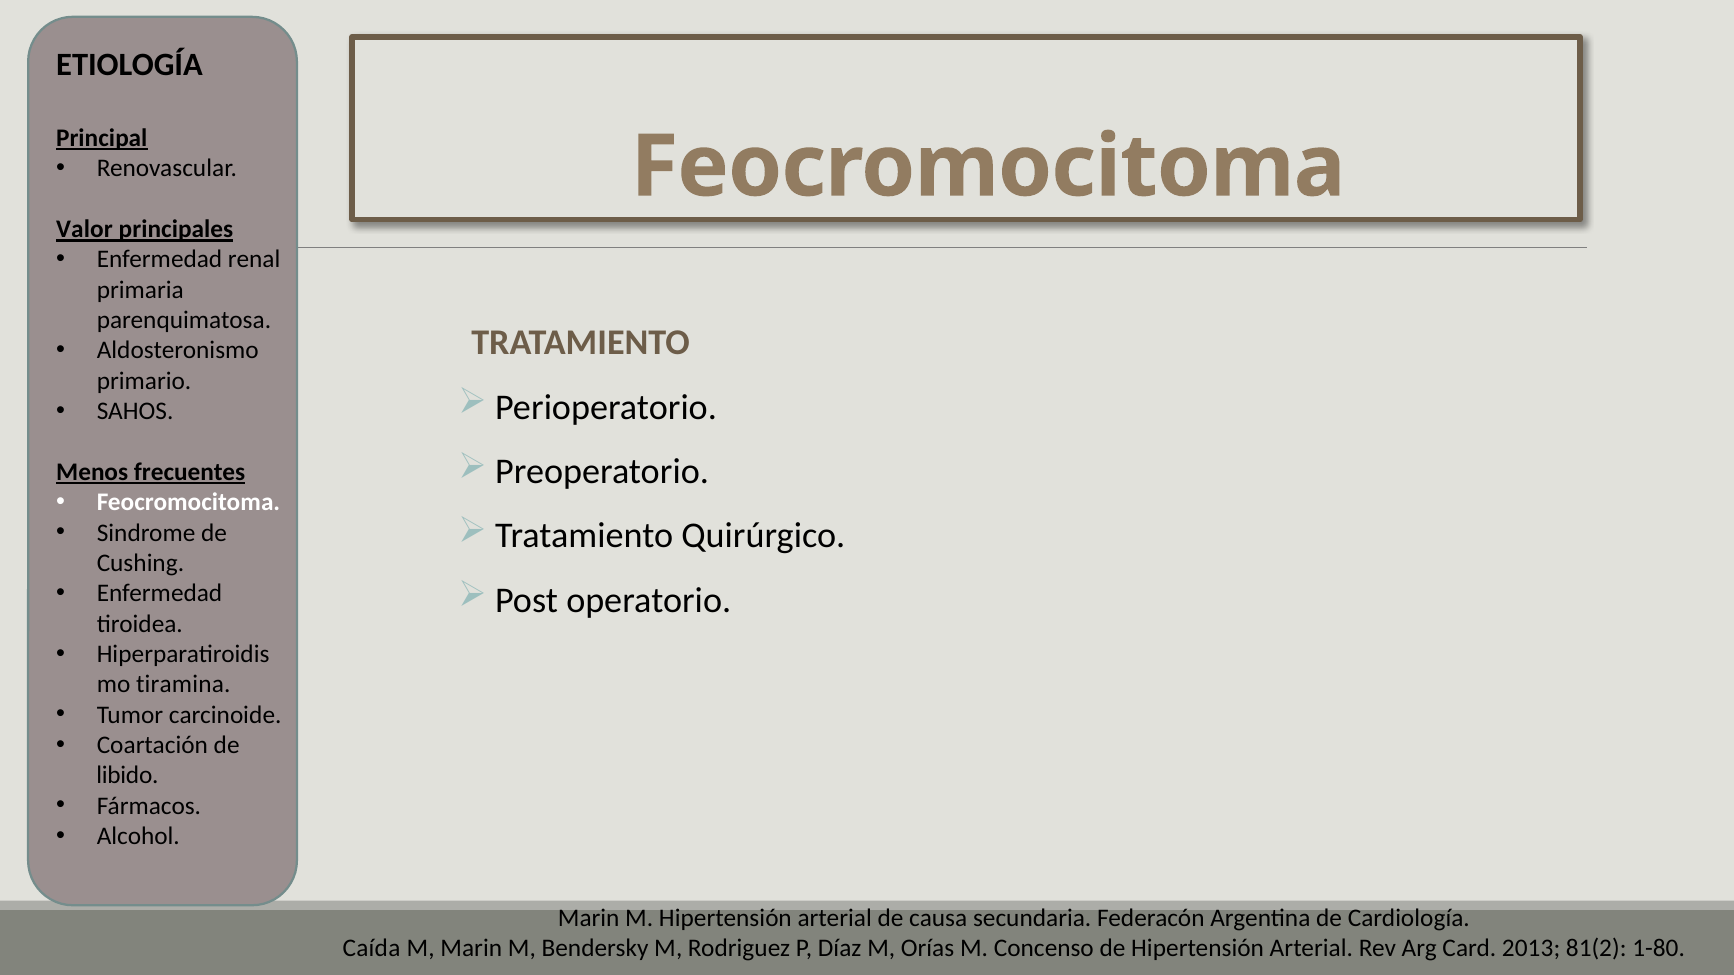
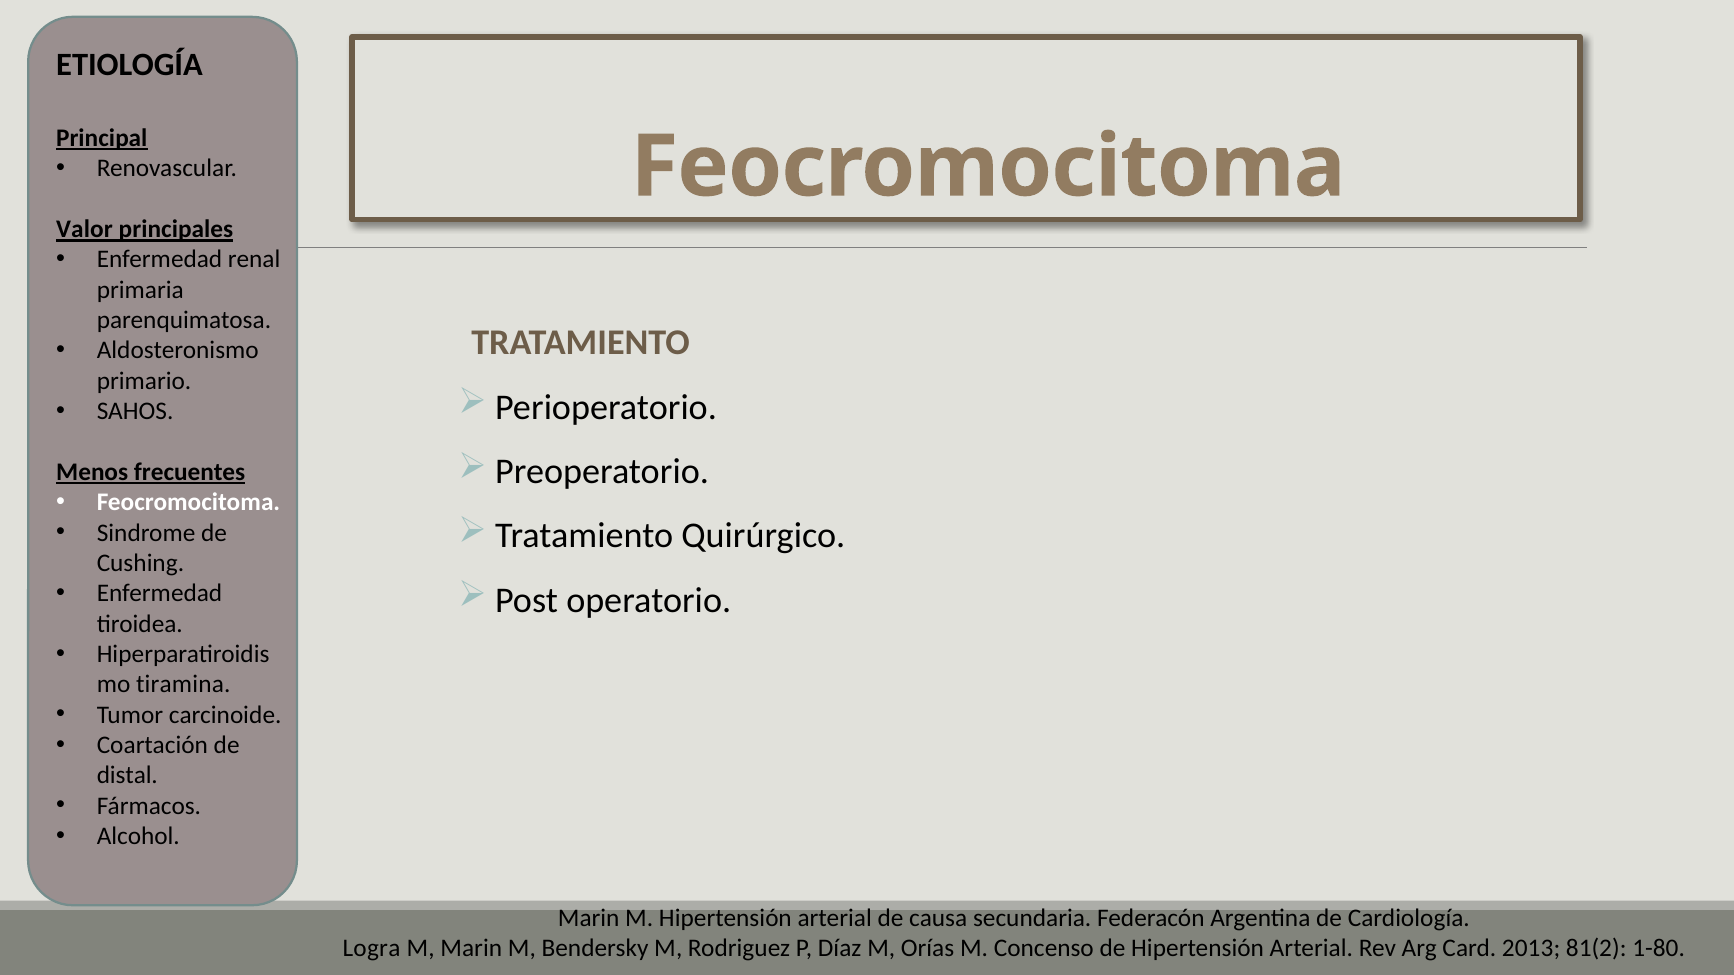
libido: libido -> distal
Caída: Caída -> Logra
